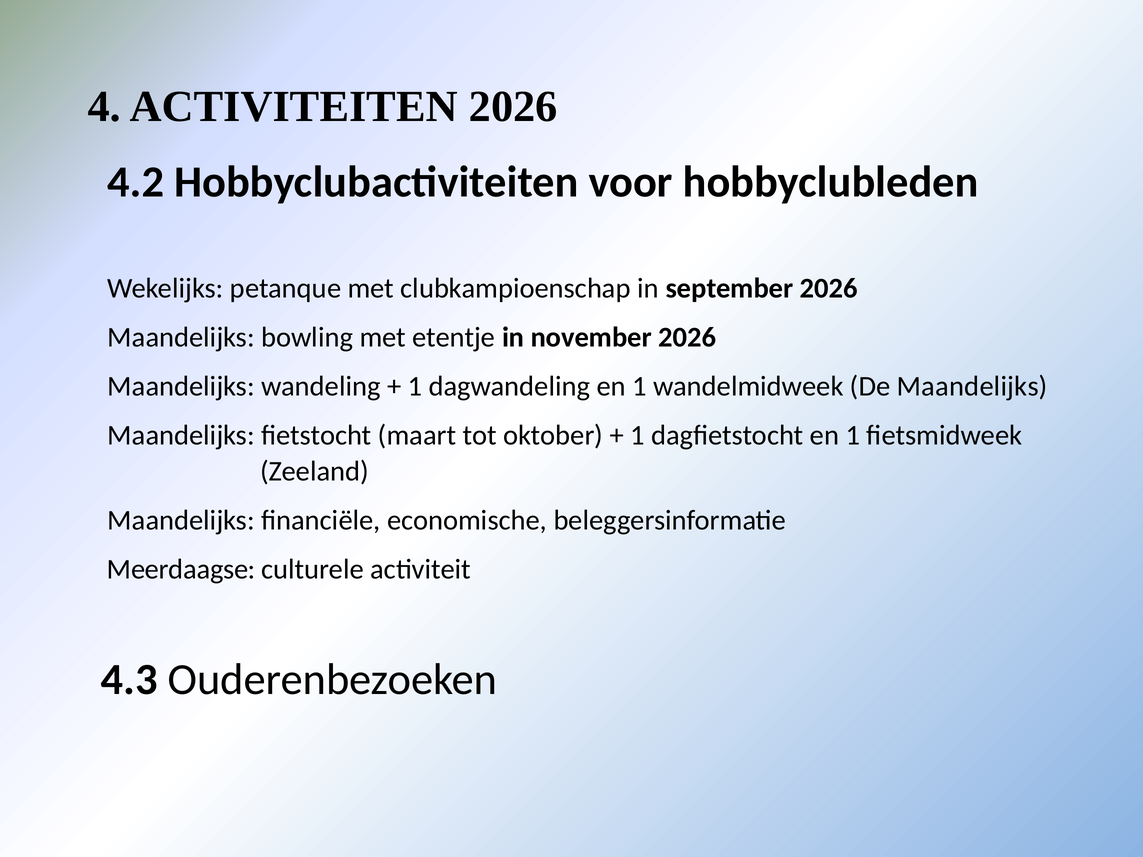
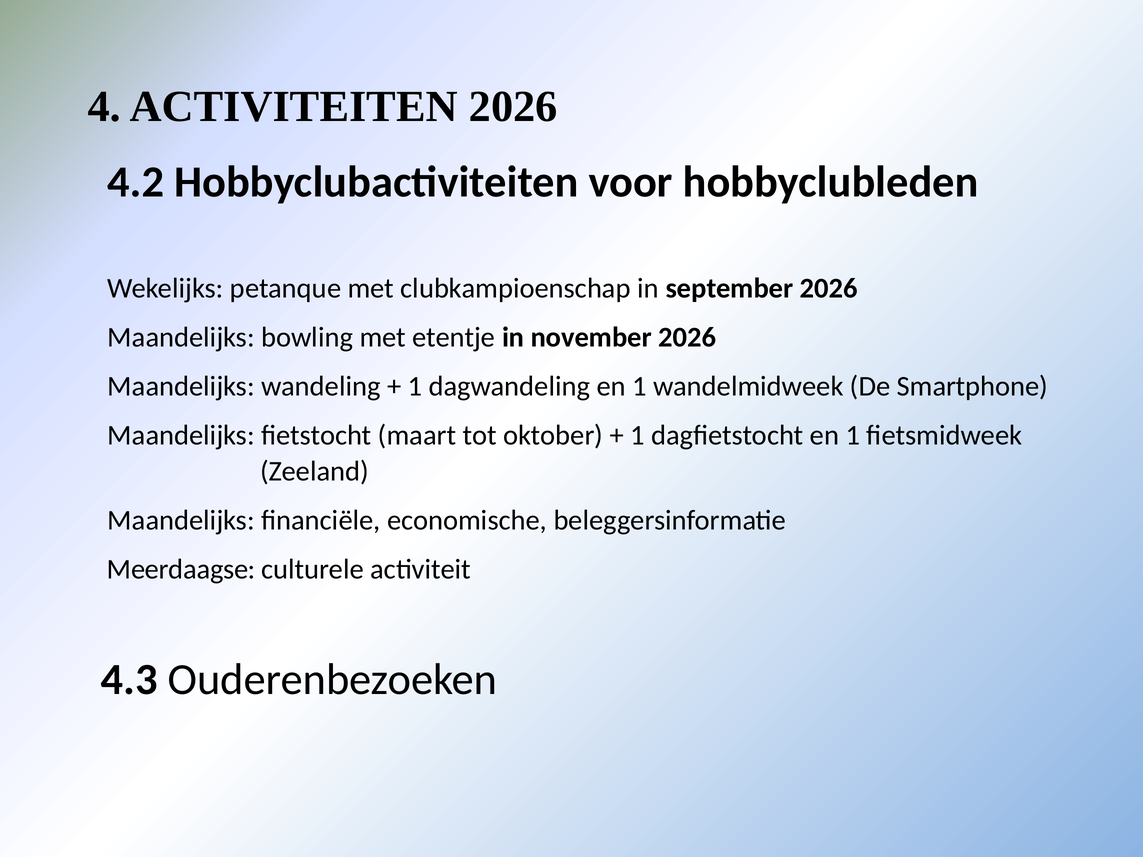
De Maandelijks: Maandelijks -> Smartphone
